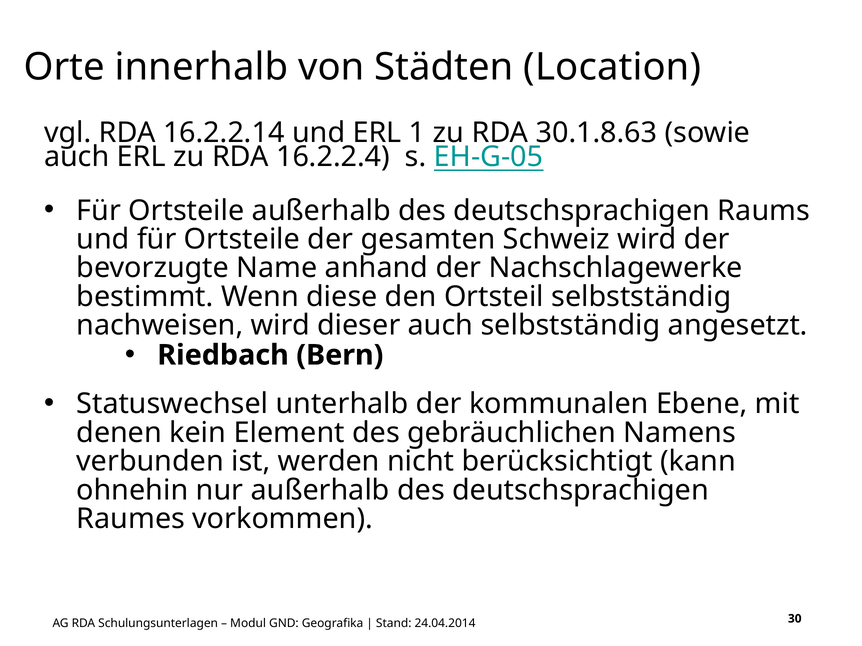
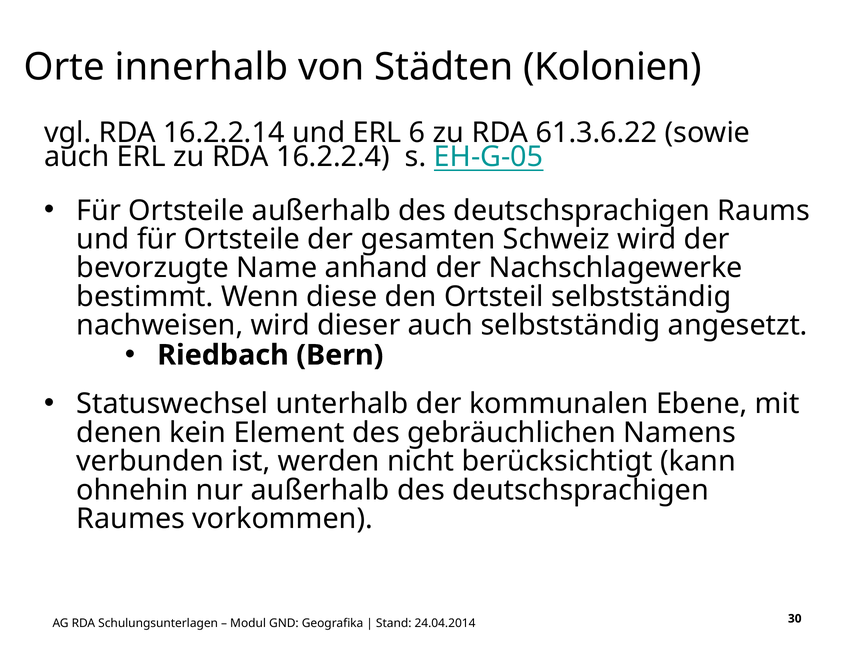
Location: Location -> Kolonien
1: 1 -> 6
30.1.8.63: 30.1.8.63 -> 61.3.6.22
